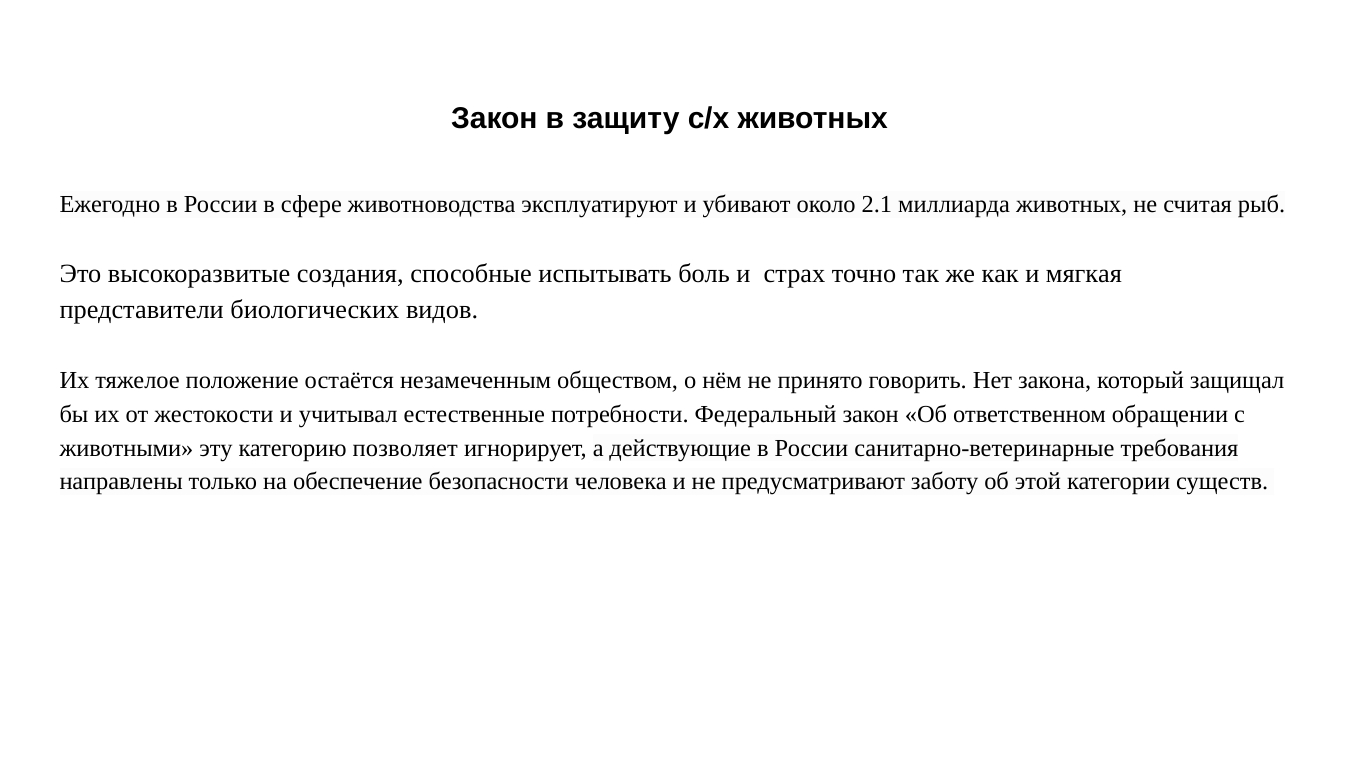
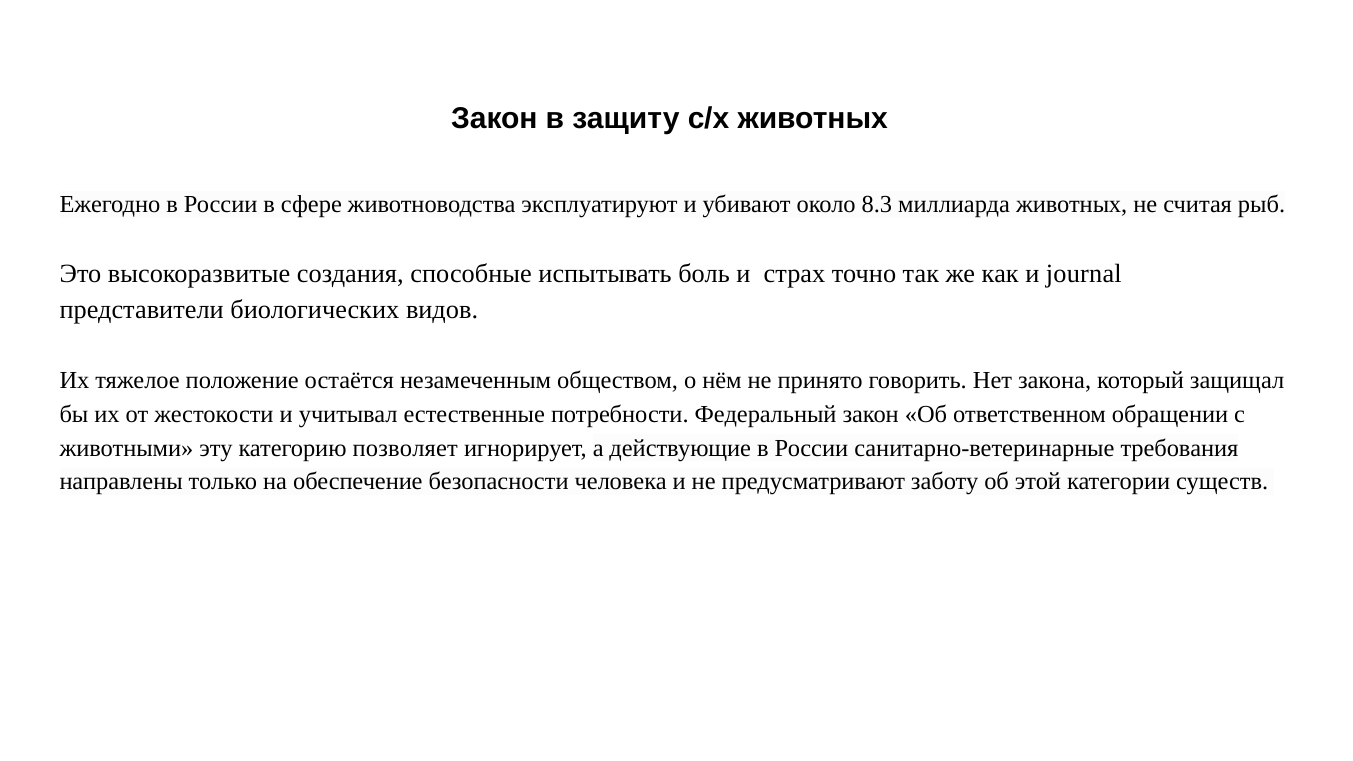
2.1: 2.1 -> 8.3
мягкая: мягкая -> journal
